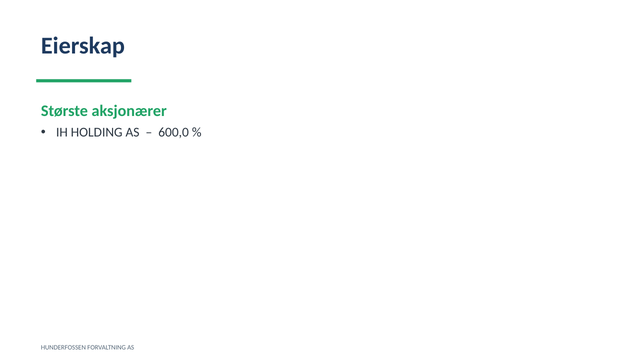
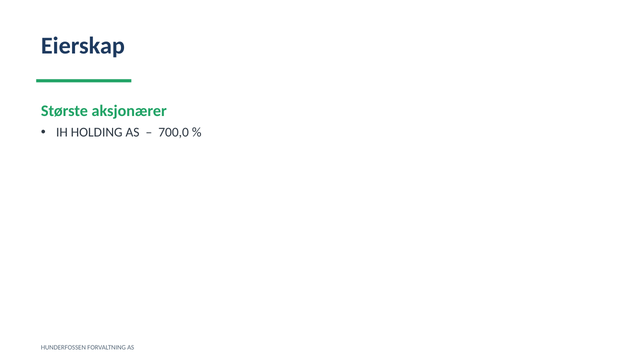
600,0: 600,0 -> 700,0
